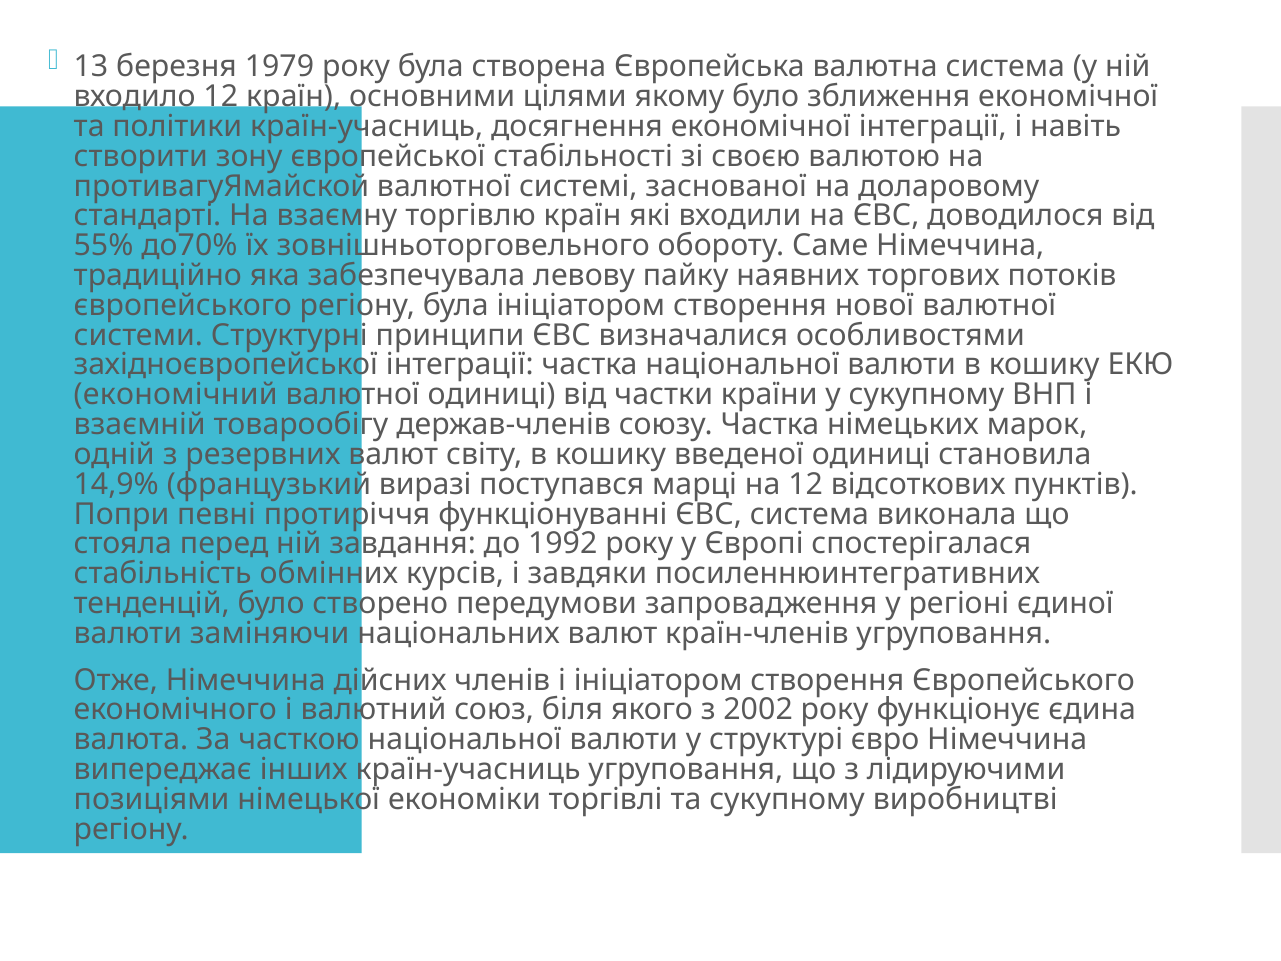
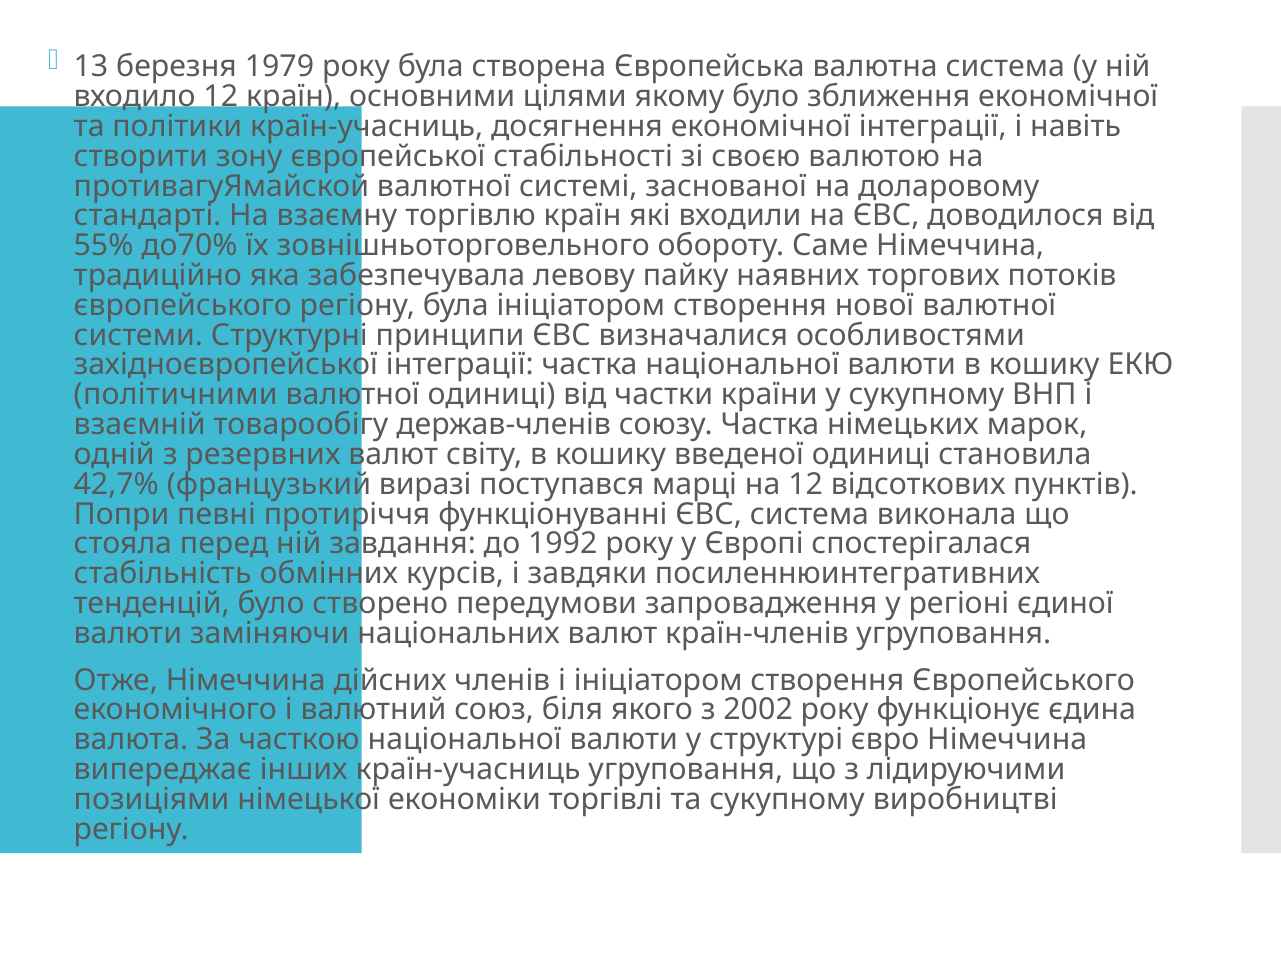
економічний: економічний -> політичними
14,9%: 14,9% -> 42,7%
